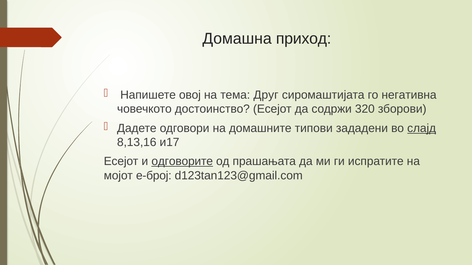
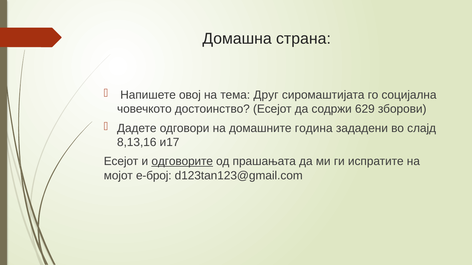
приход: приход -> страна
негативна: негативна -> социјална
320: 320 -> 629
типови: типови -> година
слајд underline: present -> none
